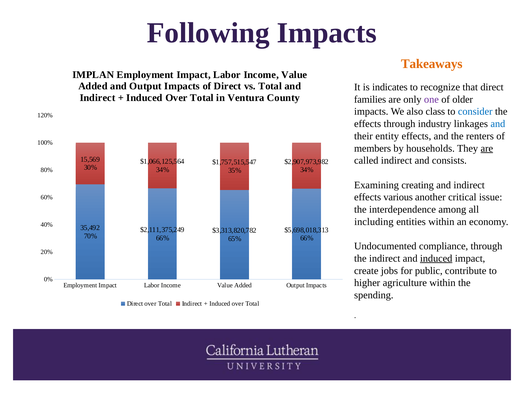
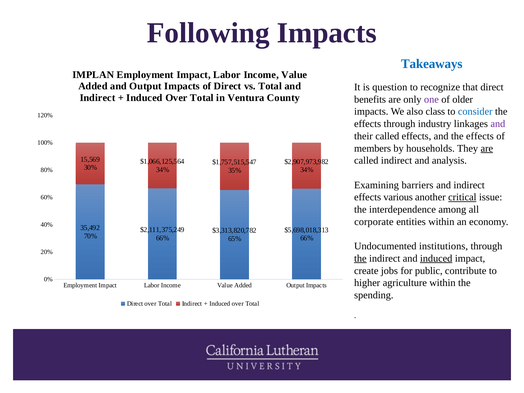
Takeaways colour: orange -> blue
indicates: indicates -> question
families: families -> benefits
and at (498, 124) colour: blue -> purple
their entity: entity -> called
and the renters: renters -> effects
consists: consists -> analysis
creating: creating -> barriers
critical underline: none -> present
including: including -> corporate
compliance: compliance -> institutions
the at (360, 258) underline: none -> present
